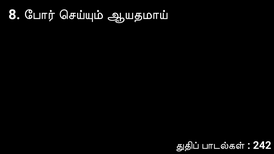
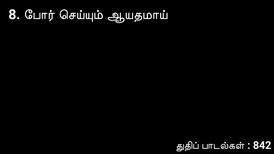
242: 242 -> 842
